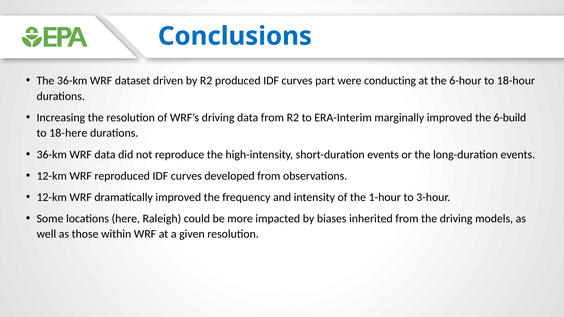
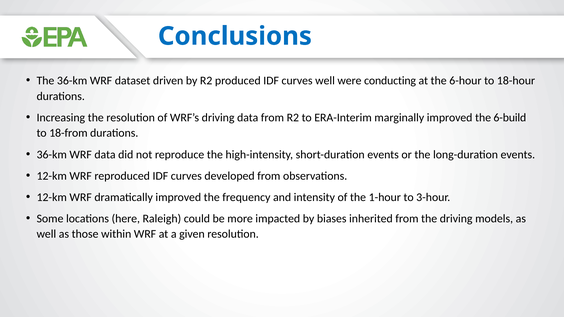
curves part: part -> well
18-here: 18-here -> 18-from
